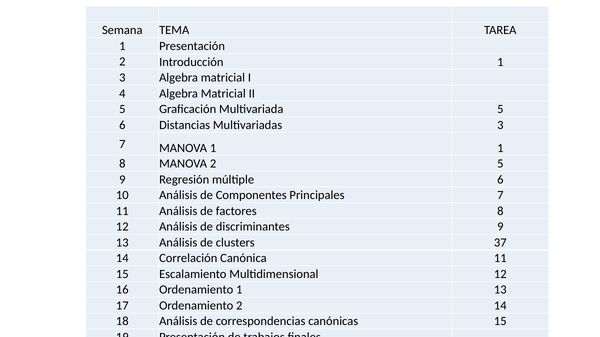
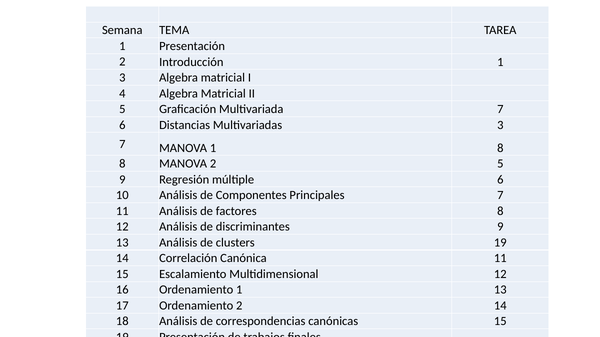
Multivariada 5: 5 -> 7
1 1: 1 -> 8
clusters 37: 37 -> 19
